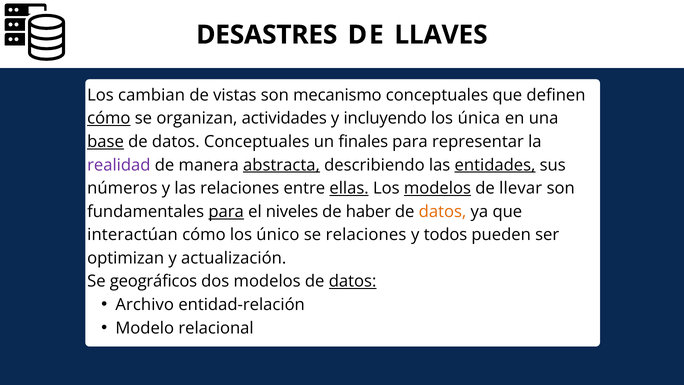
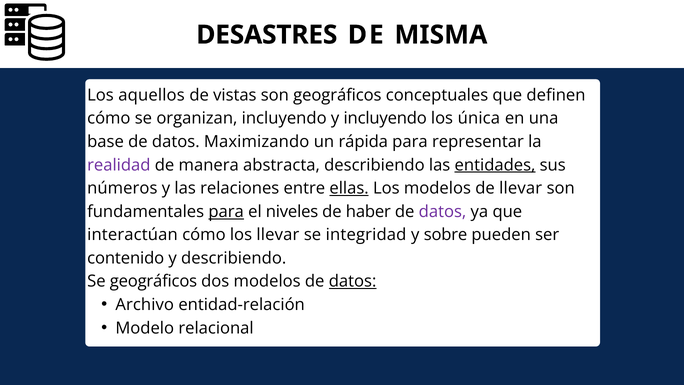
LLAVES: LLAVES -> MISMA
cambian: cambian -> aquellos
son mecanismo: mecanismo -> geográficos
cómo at (109, 118) underline: present -> none
organizan actividades: actividades -> incluyendo
base underline: present -> none
datos Conceptuales: Conceptuales -> Maximizando
finales: finales -> rápida
abstracta underline: present -> none
modelos at (437, 188) underline: present -> none
datos at (442, 211) colour: orange -> purple
los único: único -> llevar
se relaciones: relaciones -> integridad
todos: todos -> sobre
optimizan: optimizan -> contenido
y actualización: actualización -> describiendo
